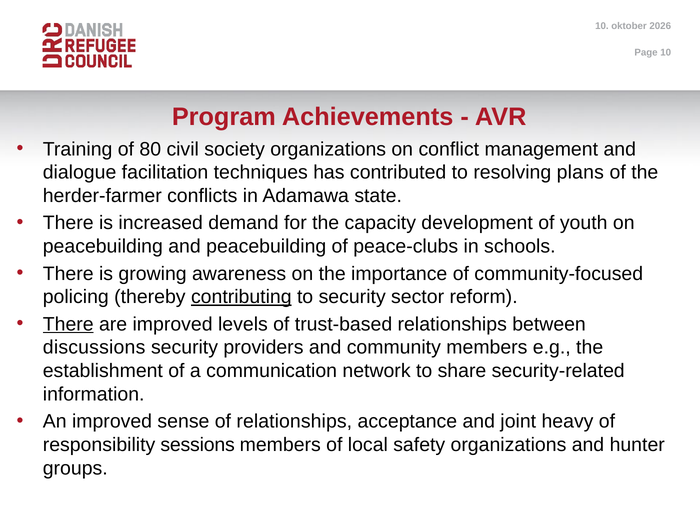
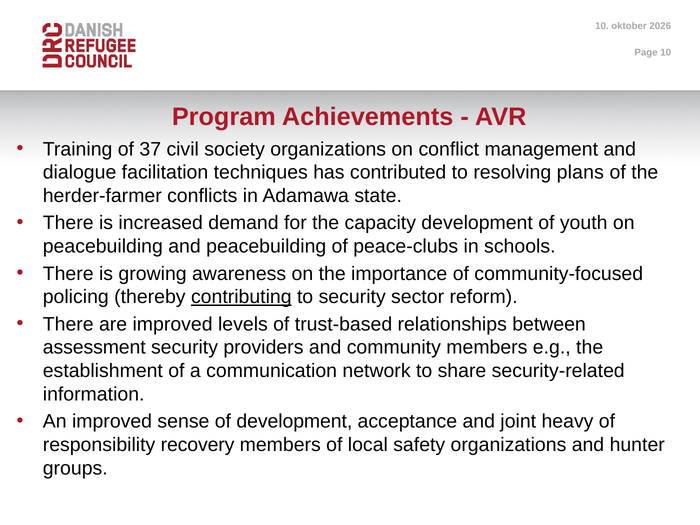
80: 80 -> 37
There at (68, 324) underline: present -> none
discussions: discussions -> assessment
of relationships: relationships -> development
sessions: sessions -> recovery
